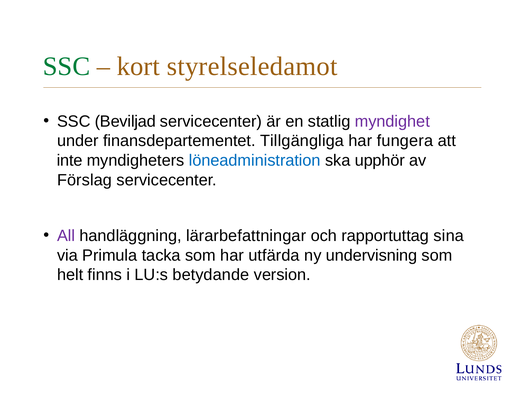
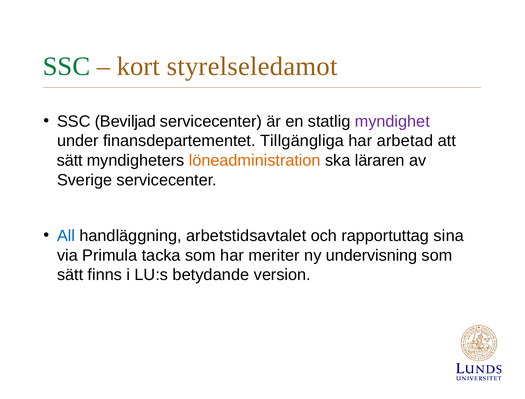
fungera: fungera -> arbetad
inte at (70, 160): inte -> sätt
löneadministration colour: blue -> orange
upphör: upphör -> läraren
Förslag: Förslag -> Sverige
All colour: purple -> blue
lärarbefattningar: lärarbefattningar -> arbetstidsavtalet
utfärda: utfärda -> meriter
helt at (70, 275): helt -> sätt
